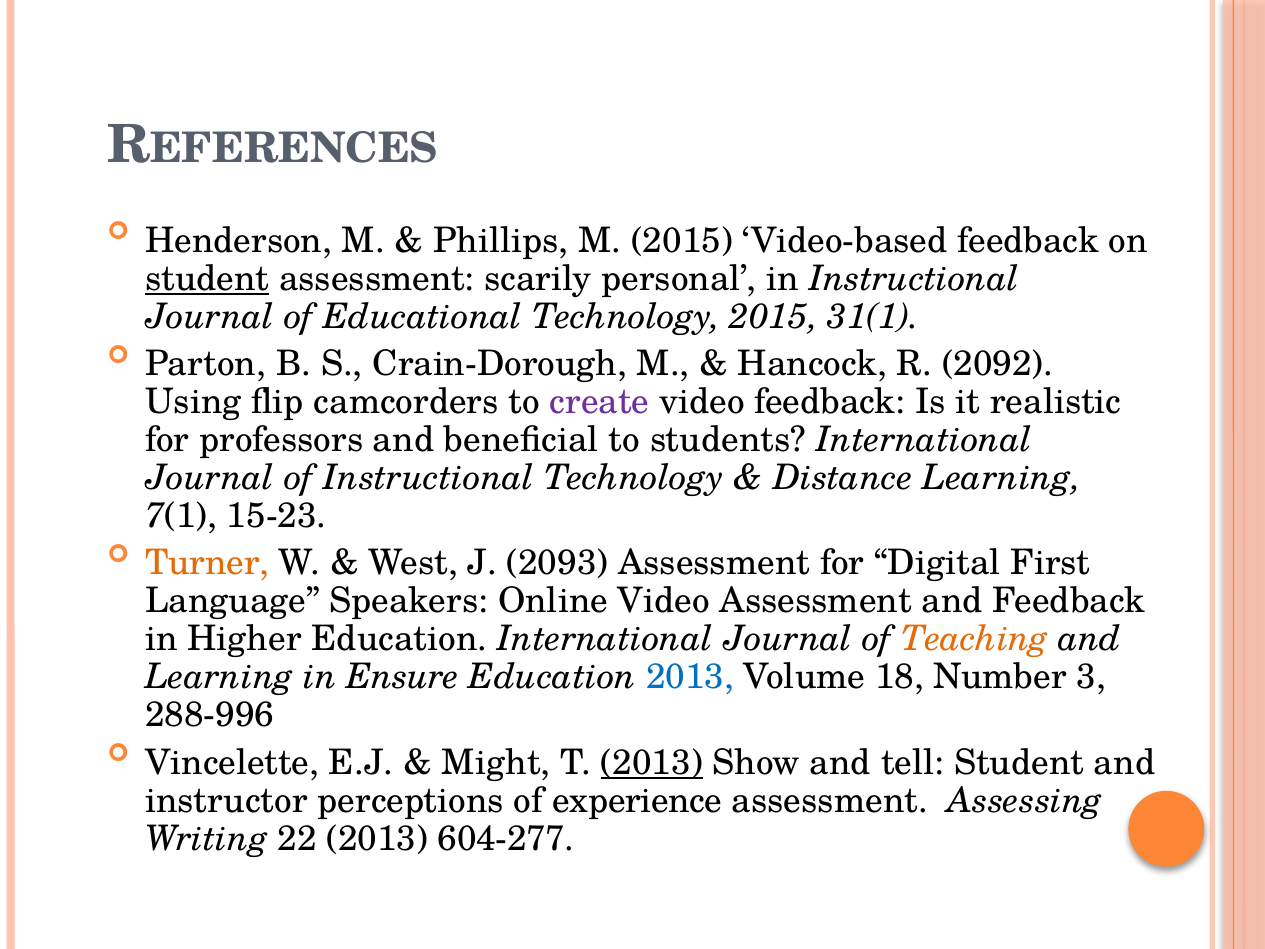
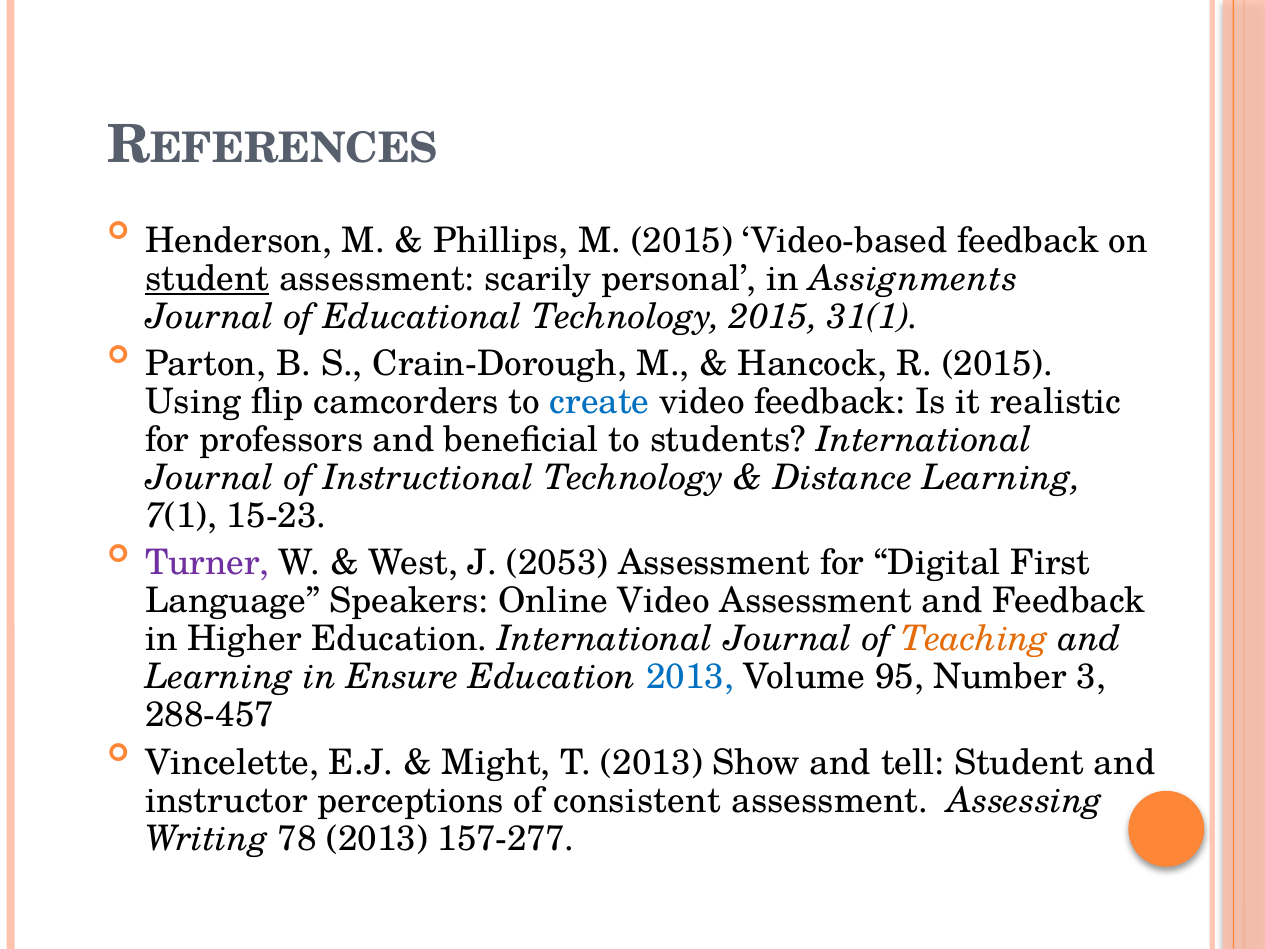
in Instructional: Instructional -> Assignments
R 2092: 2092 -> 2015
create colour: purple -> blue
Turner colour: orange -> purple
2093: 2093 -> 2053
18: 18 -> 95
288-996: 288-996 -> 288-457
2013 at (652, 762) underline: present -> none
experience: experience -> consistent
22: 22 -> 78
604-277: 604-277 -> 157-277
